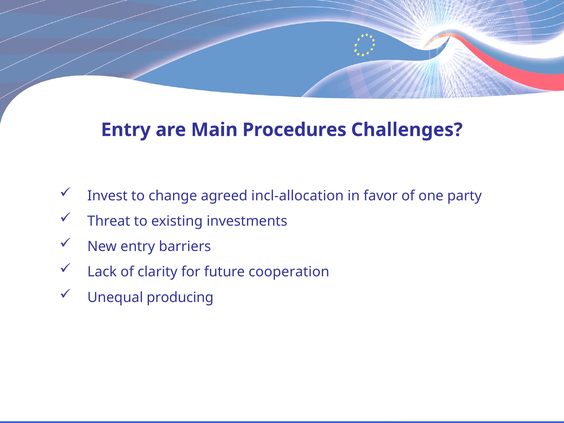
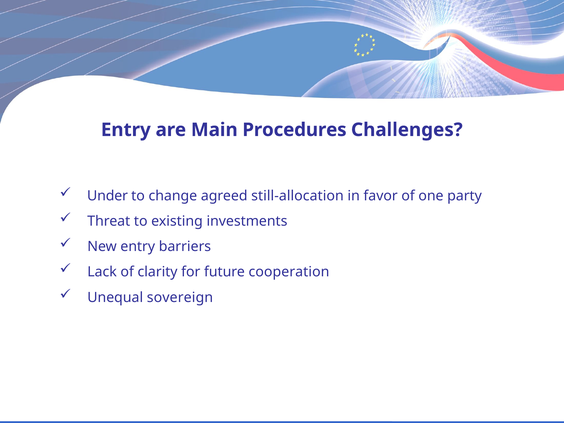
Invest: Invest -> Under
incl-allocation: incl-allocation -> still-allocation
producing: producing -> sovereign
